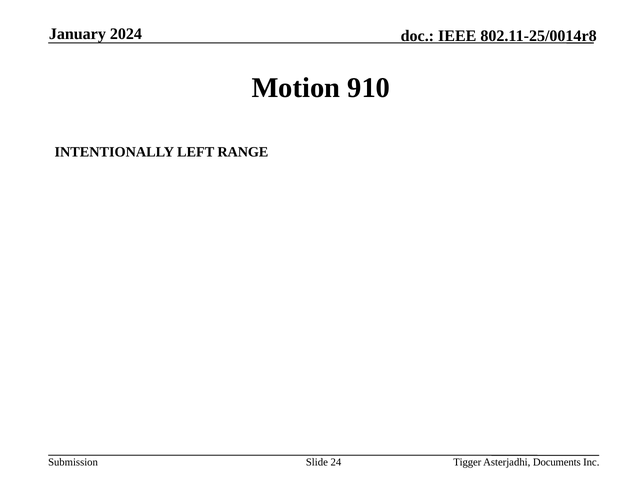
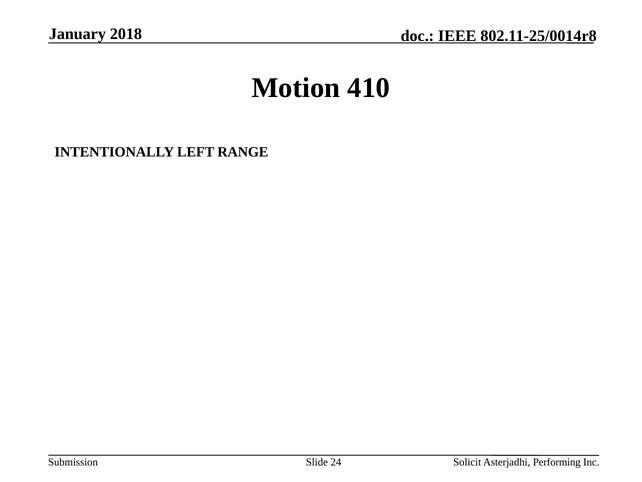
2024: 2024 -> 2018
910: 910 -> 410
Tigger: Tigger -> Solicit
Documents: Documents -> Performing
